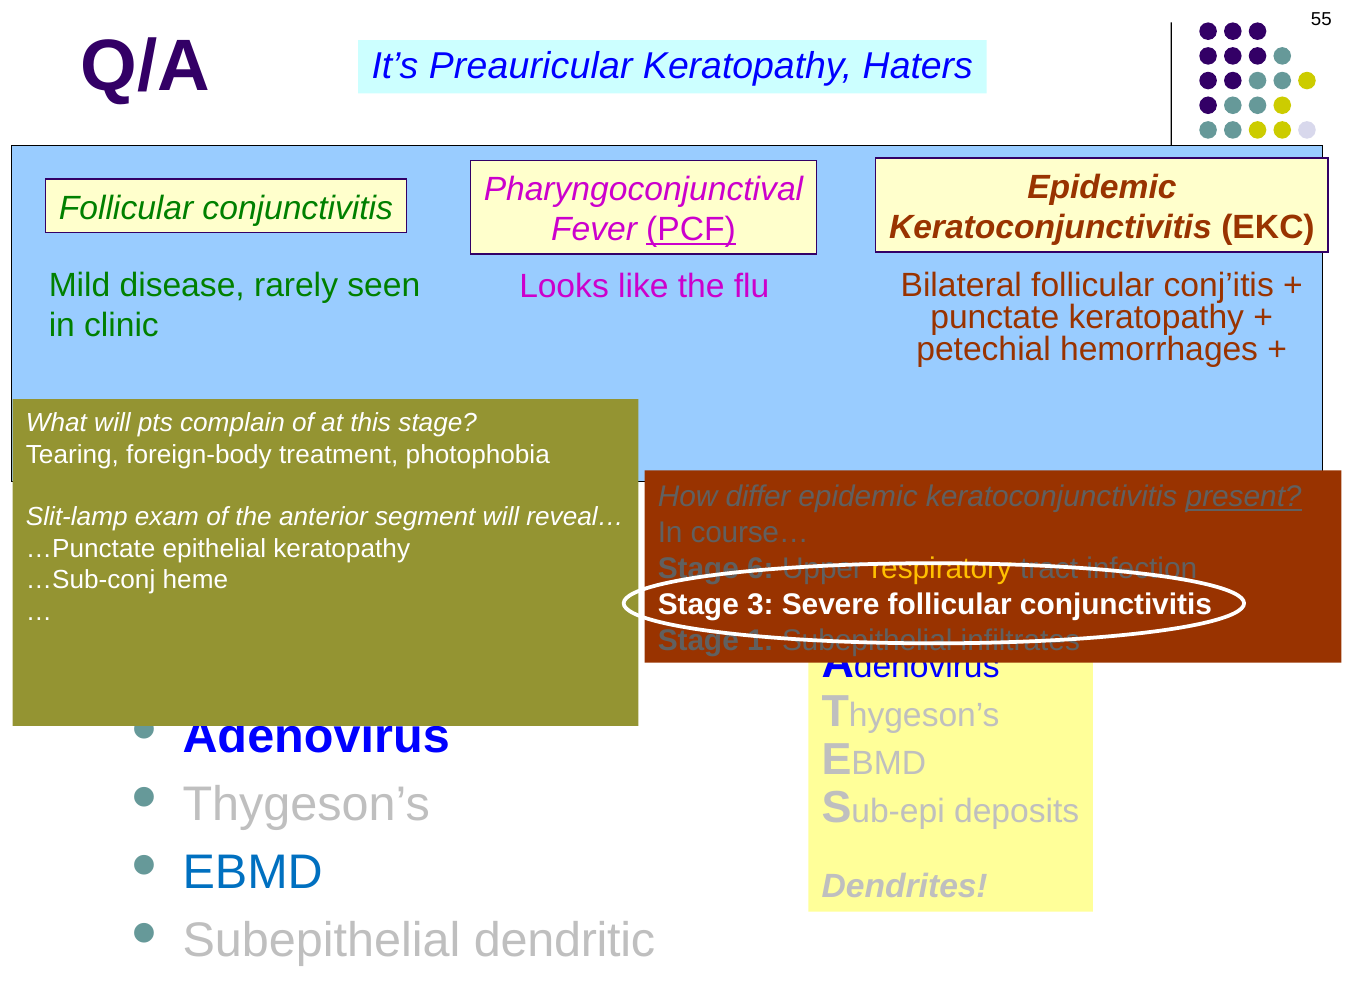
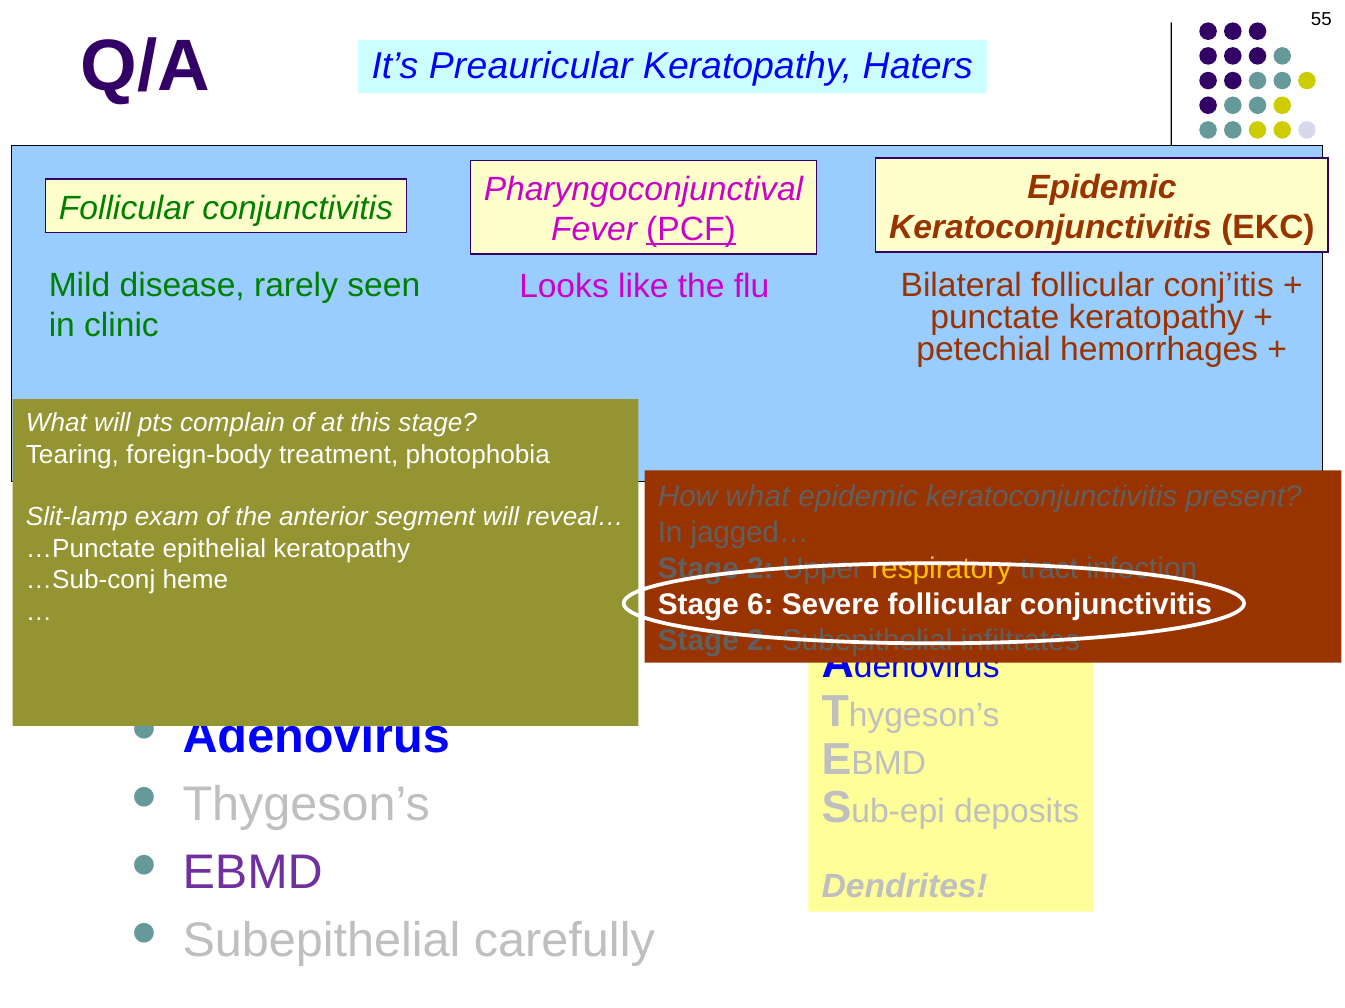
How differ: differ -> what
present underline: present -> none
course…: course… -> jagged…
6 at (760, 569): 6 -> 2
3: 3 -> 6
1 at (760, 641): 1 -> 2
EBMD colour: blue -> purple
dendritic: dendritic -> carefully
